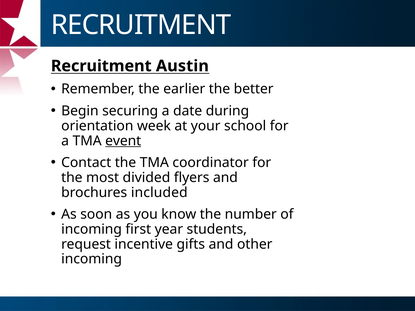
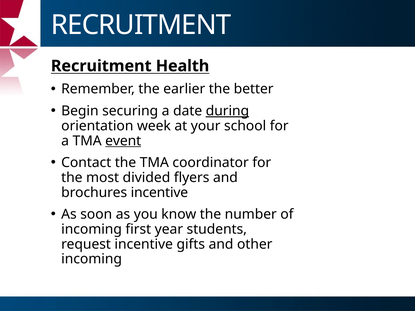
Austin: Austin -> Health
during underline: none -> present
brochures included: included -> incentive
